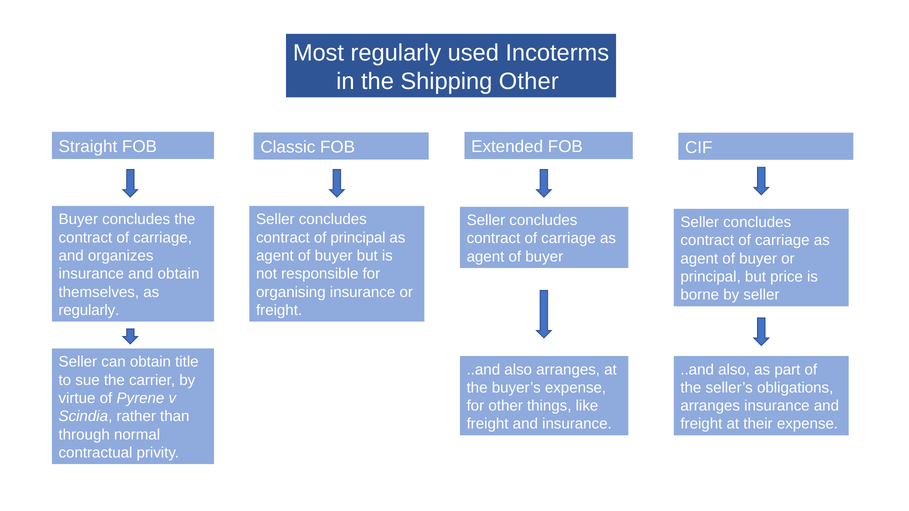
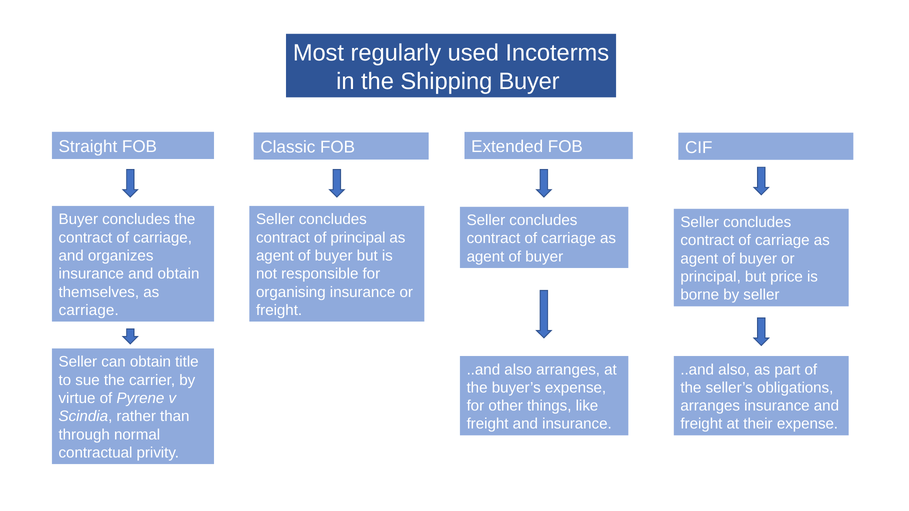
Shipping Other: Other -> Buyer
regularly at (89, 310): regularly -> carriage
